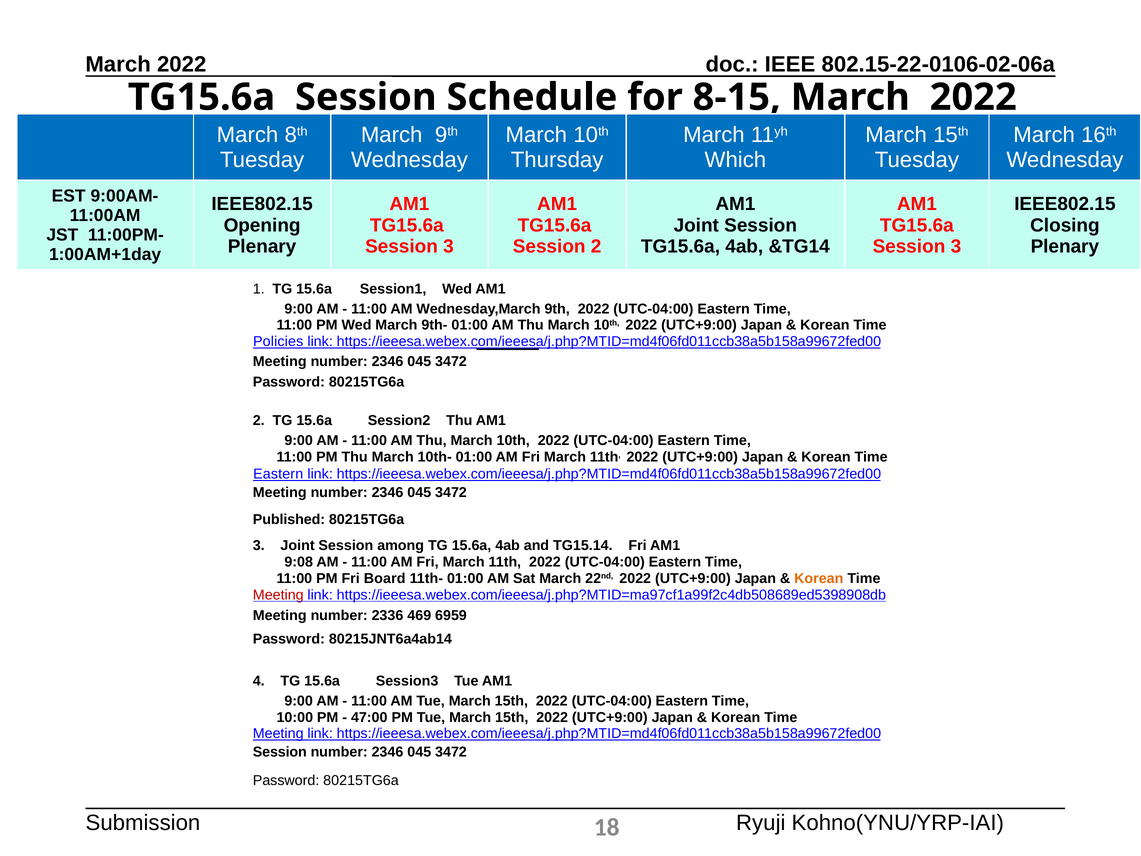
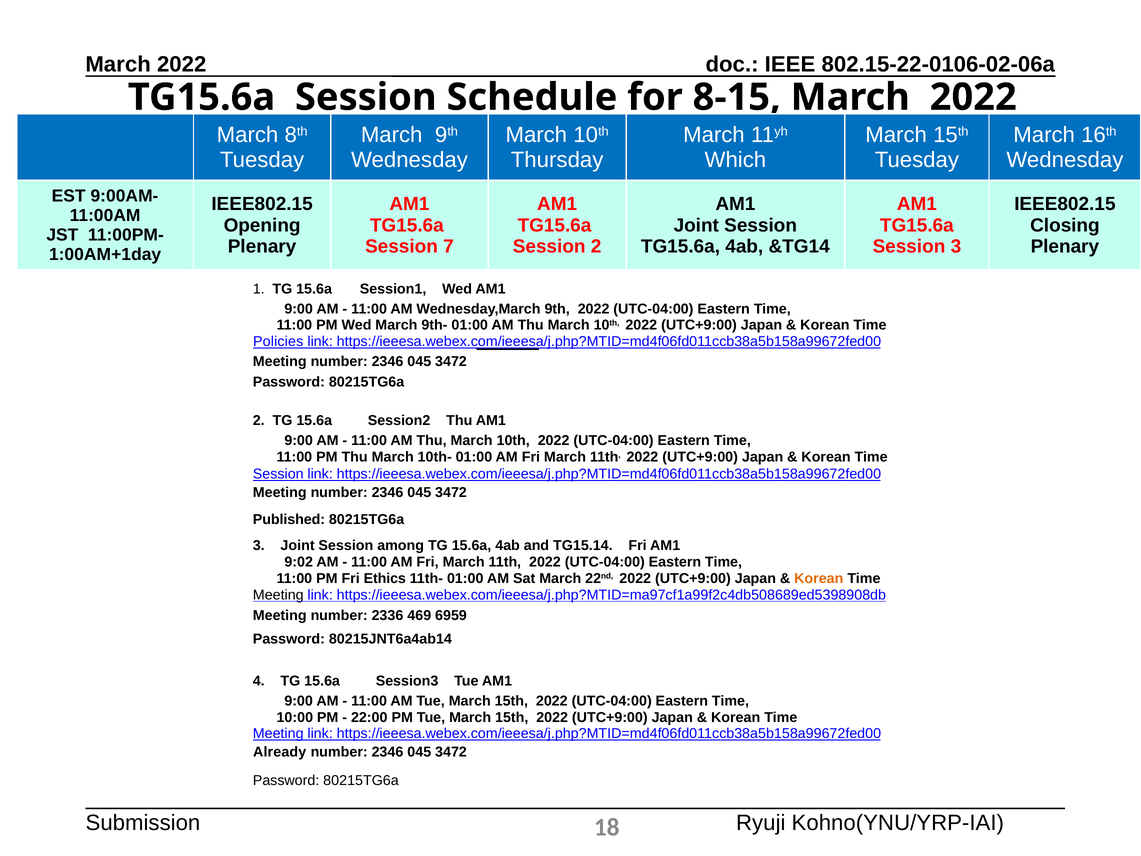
3 at (448, 246): 3 -> 7
Eastern at (278, 474): Eastern -> Session
9:08: 9:08 -> 9:02
Board: Board -> Ethics
Meeting at (278, 595) colour: red -> black
47:00: 47:00 -> 22:00
Session at (280, 752): Session -> Already
